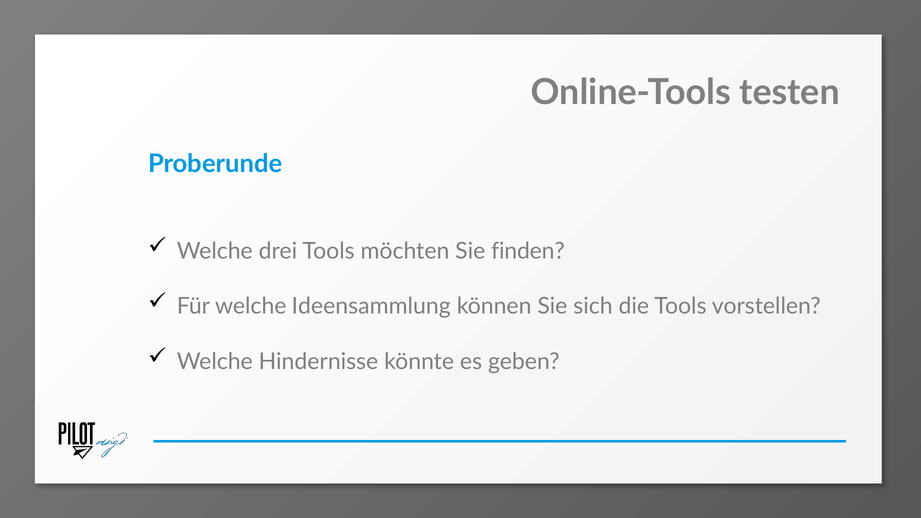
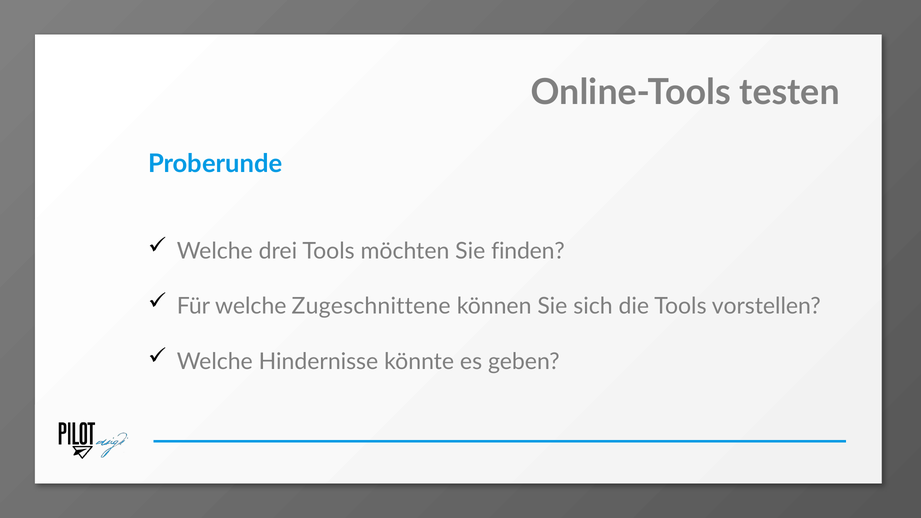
Ideensammlung: Ideensammlung -> Zugeschnittene
